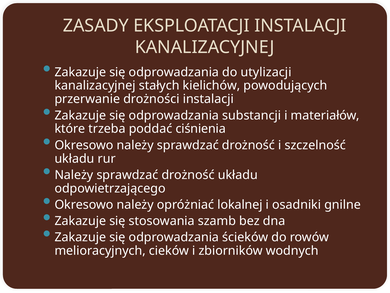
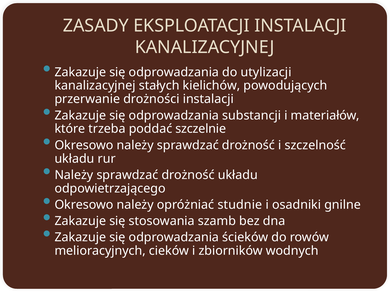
ciśnienia: ciśnienia -> szczelnie
lokalnej: lokalnej -> studnie
